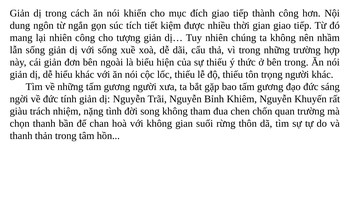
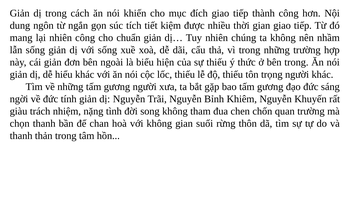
tượng: tượng -> chuẩn
